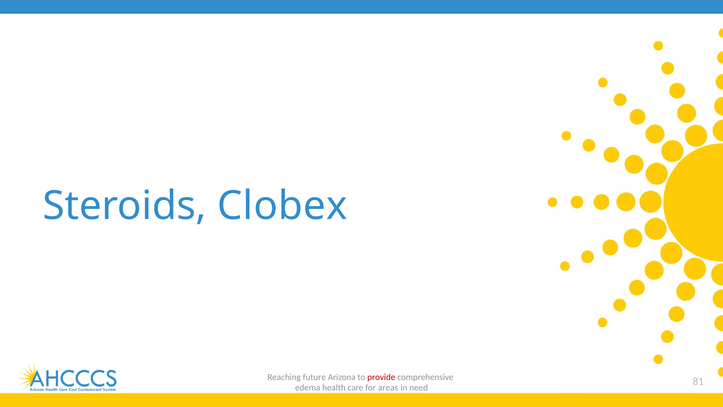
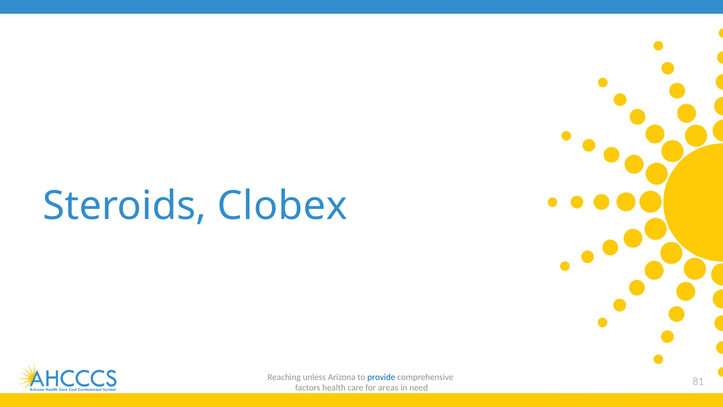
future: future -> unless
provide colour: red -> blue
edema: edema -> factors
